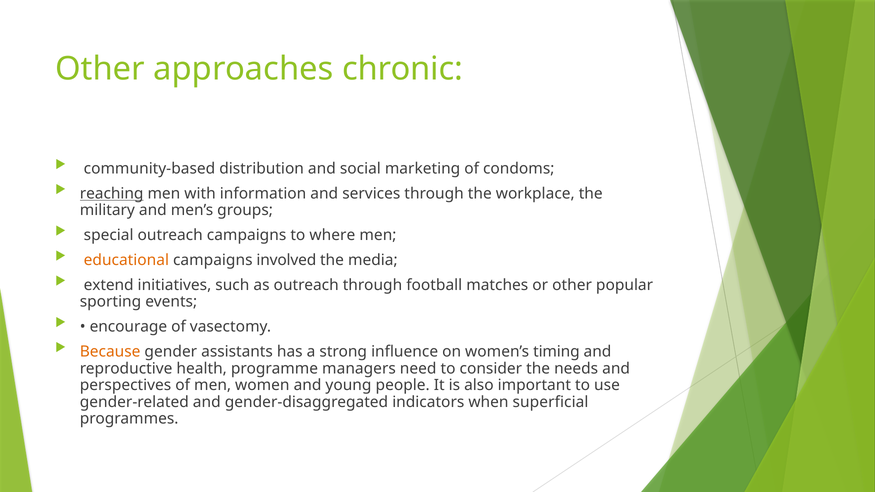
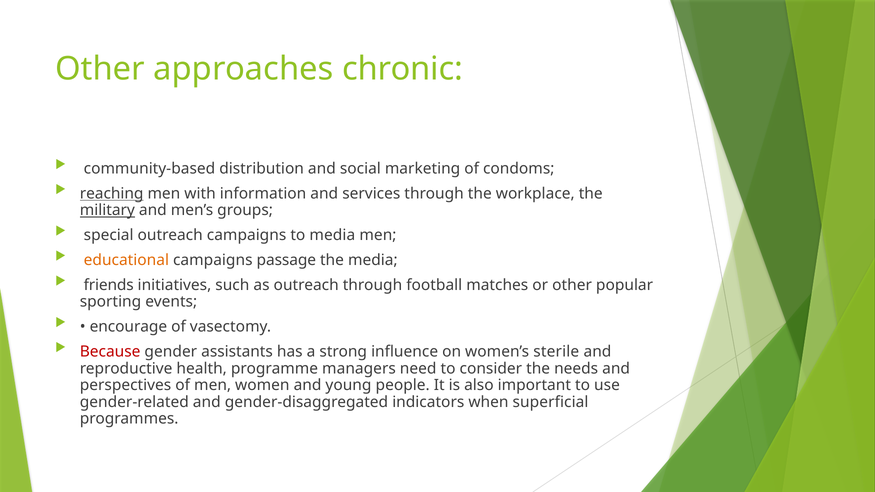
military underline: none -> present
to where: where -> media
involved: involved -> passage
extend: extend -> friends
Because colour: orange -> red
timing: timing -> sterile
